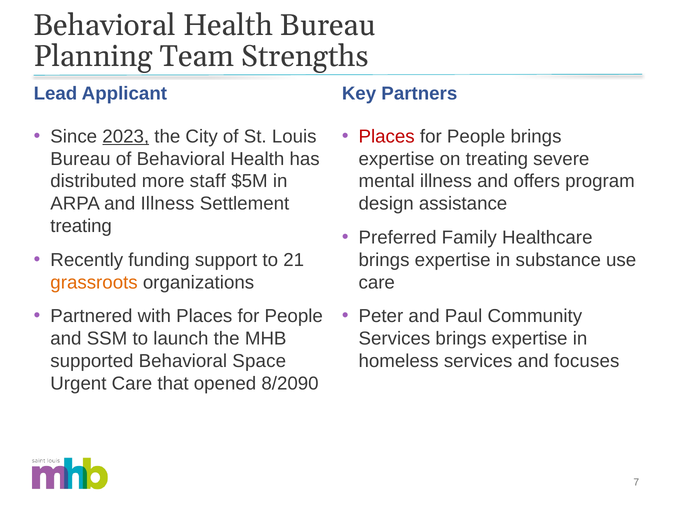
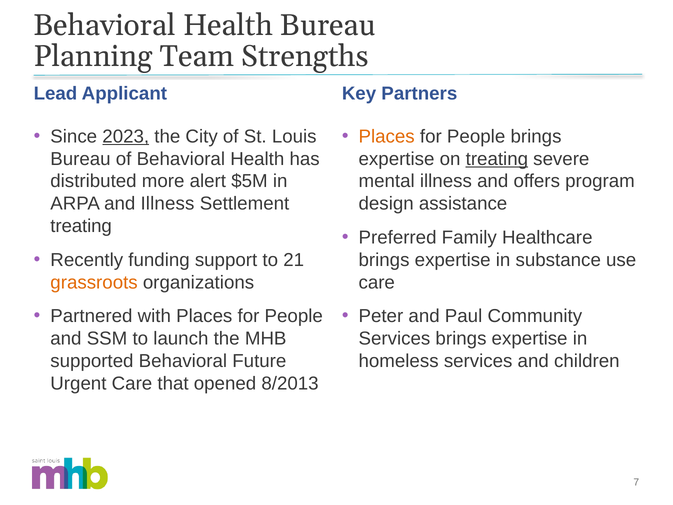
Places at (387, 136) colour: red -> orange
treating at (497, 159) underline: none -> present
staff: staff -> alert
Space: Space -> Future
focuses: focuses -> children
8/2090: 8/2090 -> 8/2013
